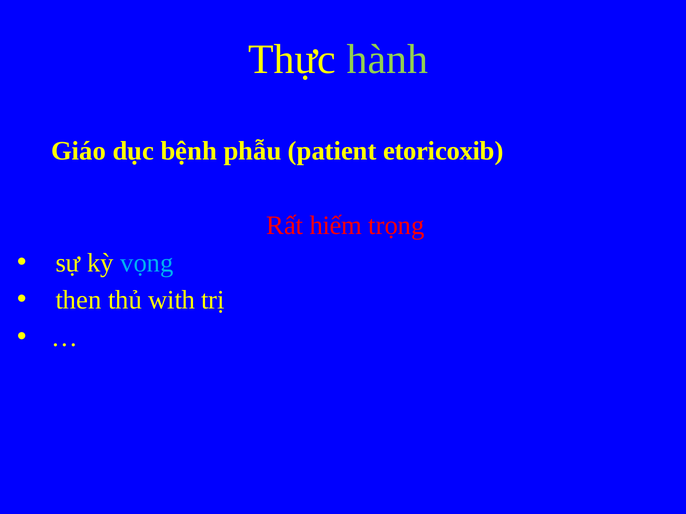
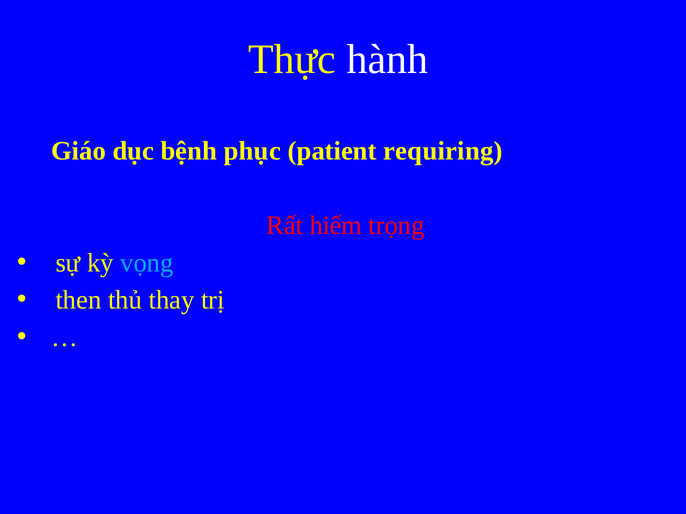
hành colour: light green -> white
phẫu: phẫu -> phục
etoricoxib: etoricoxib -> requiring
with: with -> thay
